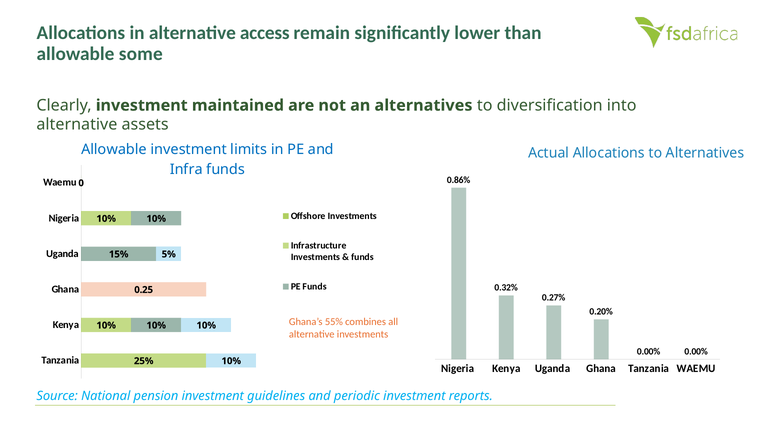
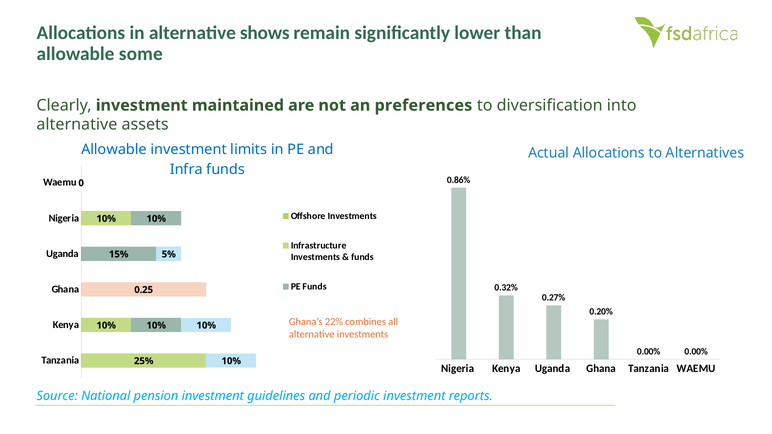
access: access -> shows
an alternatives: alternatives -> preferences
55%: 55% -> 22%
